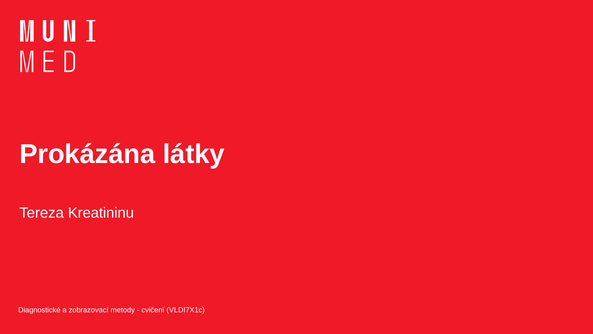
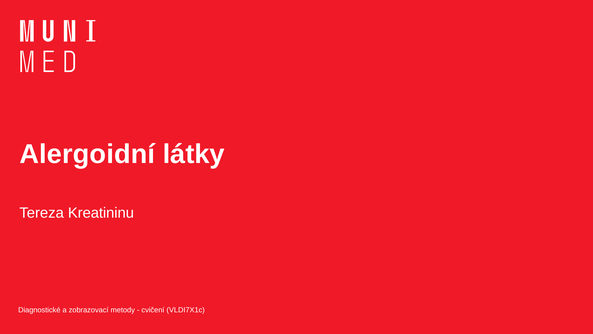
Prokázána: Prokázána -> Alergoidní
